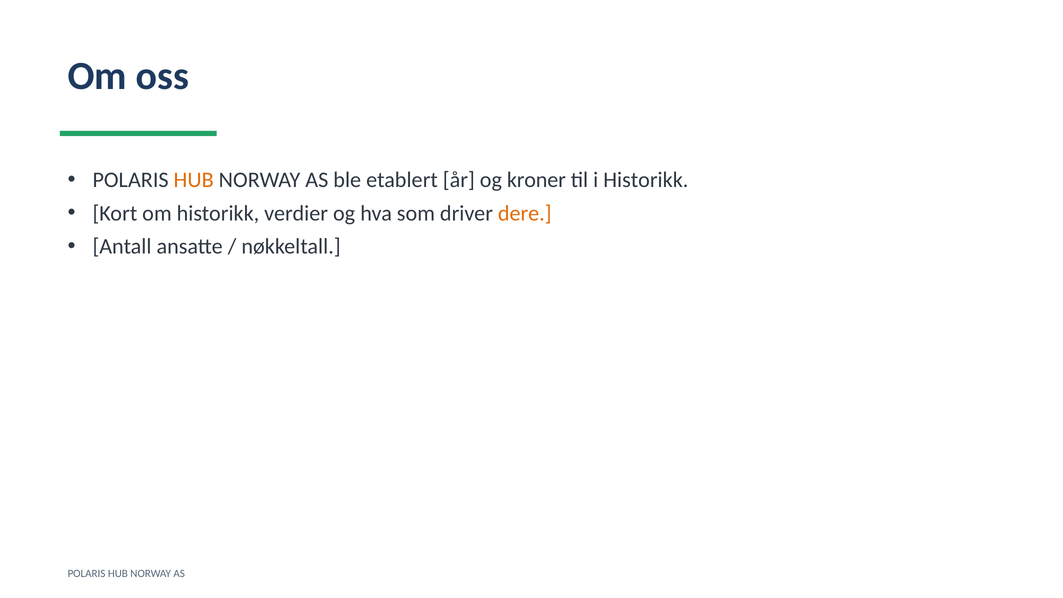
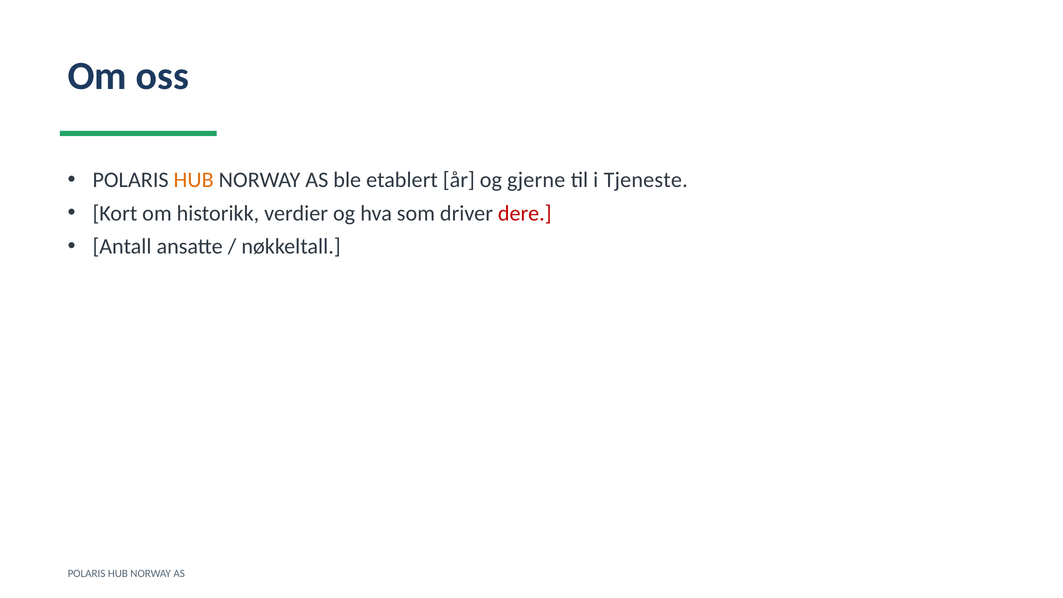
kroner: kroner -> gjerne
i Historikk: Historikk -> Tjeneste
dere colour: orange -> red
